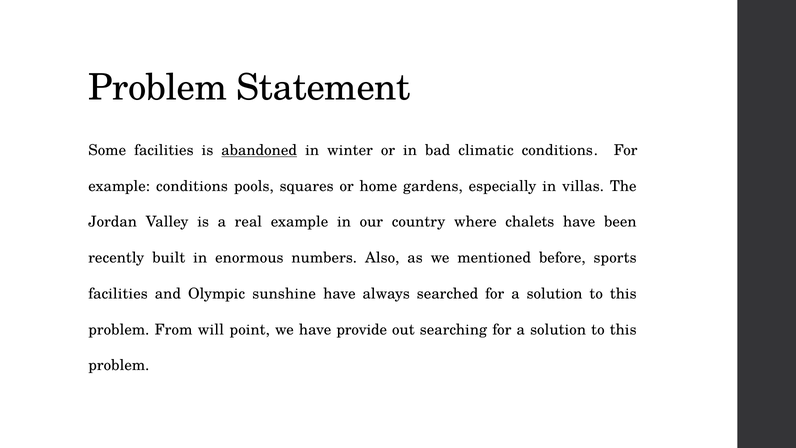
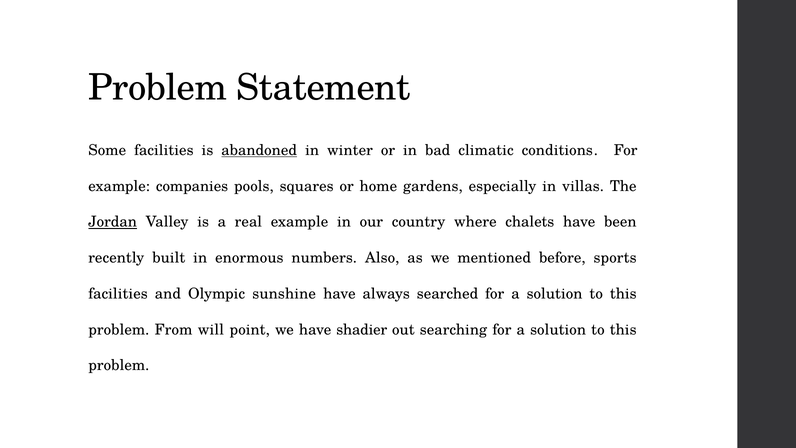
example conditions: conditions -> companies
Jordan underline: none -> present
provide: provide -> shadier
